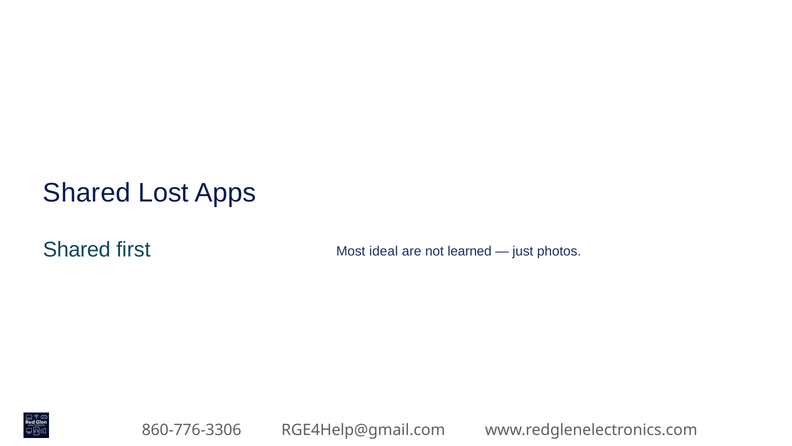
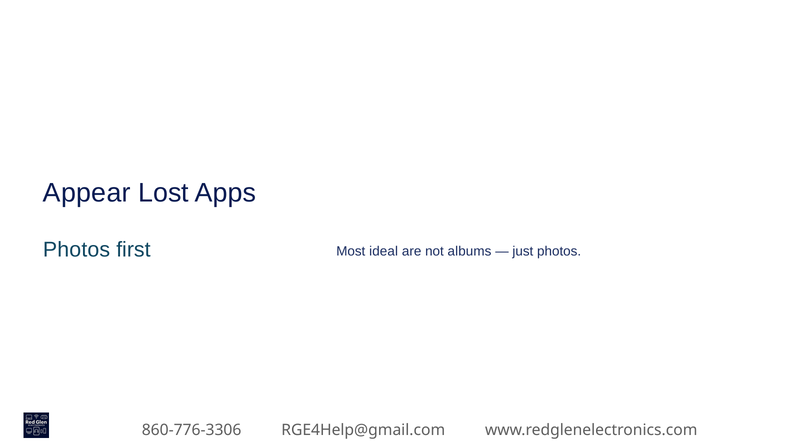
Shared at (87, 193): Shared -> Appear
Shared at (77, 250): Shared -> Photos
learned: learned -> albums
